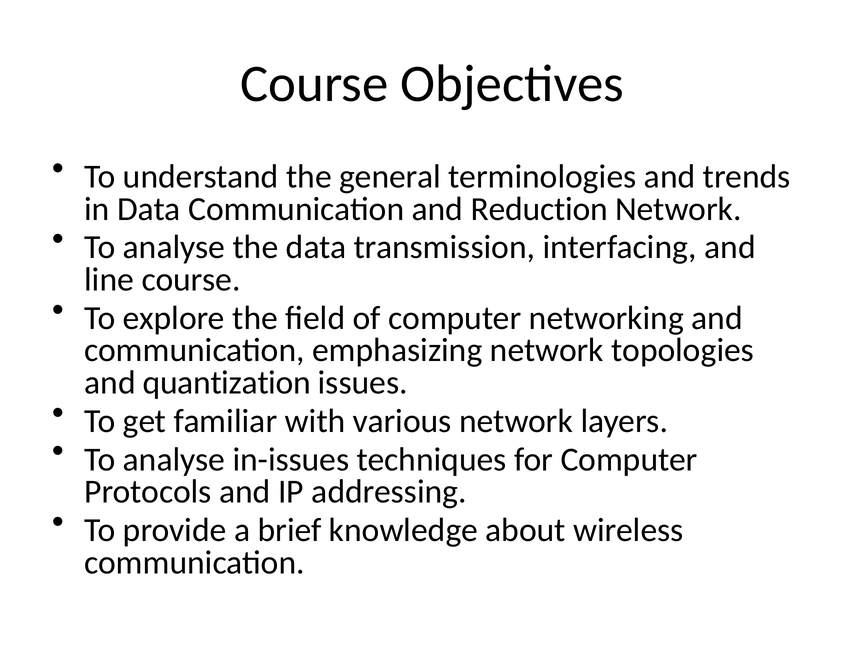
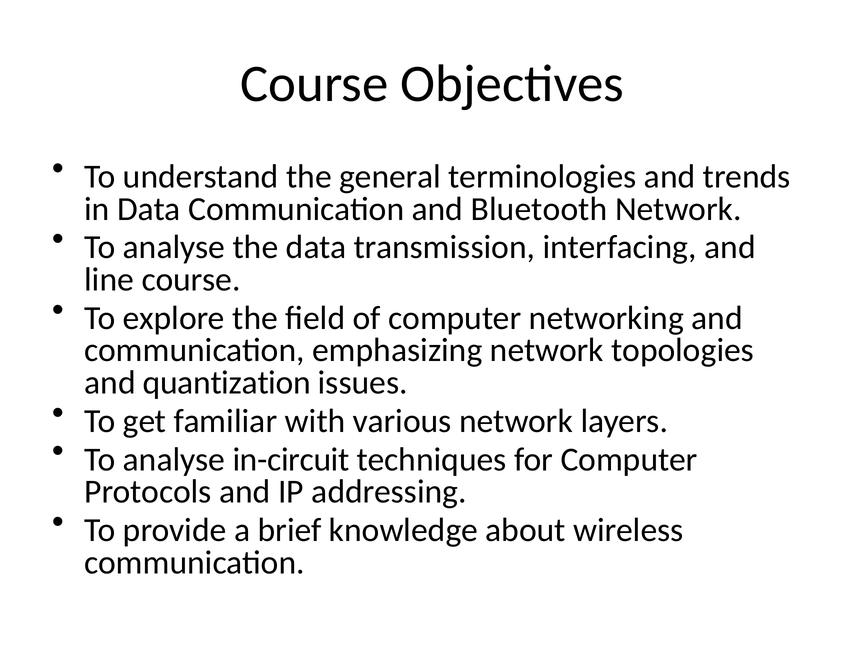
Reduction: Reduction -> Bluetooth
in-issues: in-issues -> in-circuit
